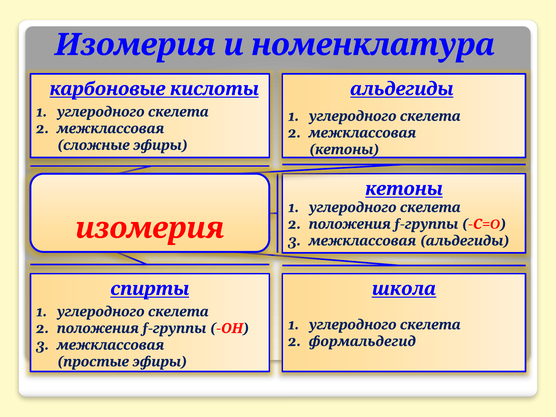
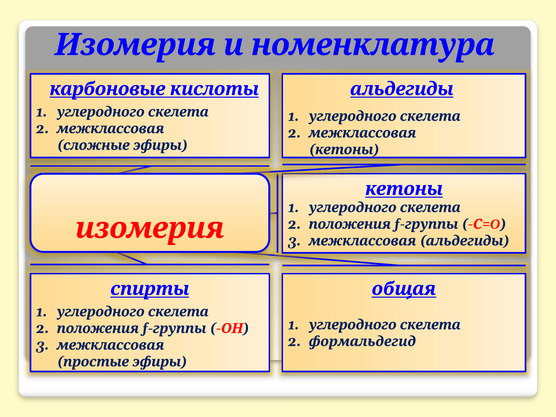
школа: школа -> общая
